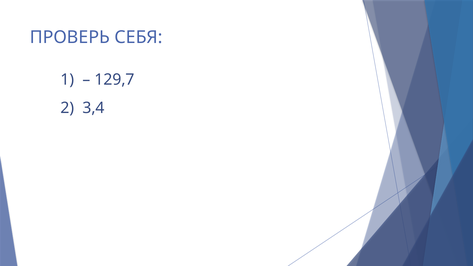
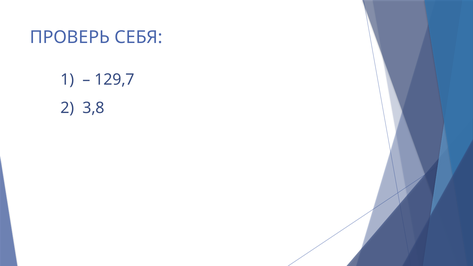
3,4: 3,4 -> 3,8
